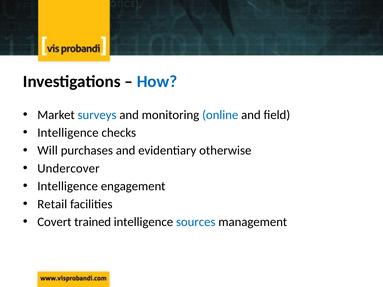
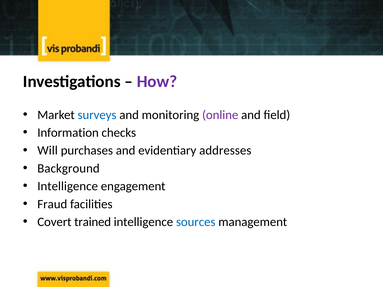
How colour: blue -> purple
online colour: blue -> purple
Intelligence at (68, 133): Intelligence -> Information
otherwise: otherwise -> addresses
Undercover: Undercover -> Background
Retail: Retail -> Fraud
